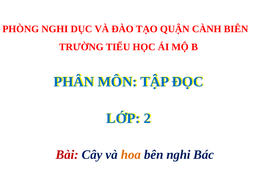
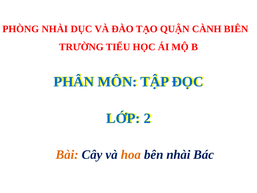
PHÒNG NGHI: NGHI -> NHÀI
Bài colour: red -> orange
bên nghi: nghi -> nhài
